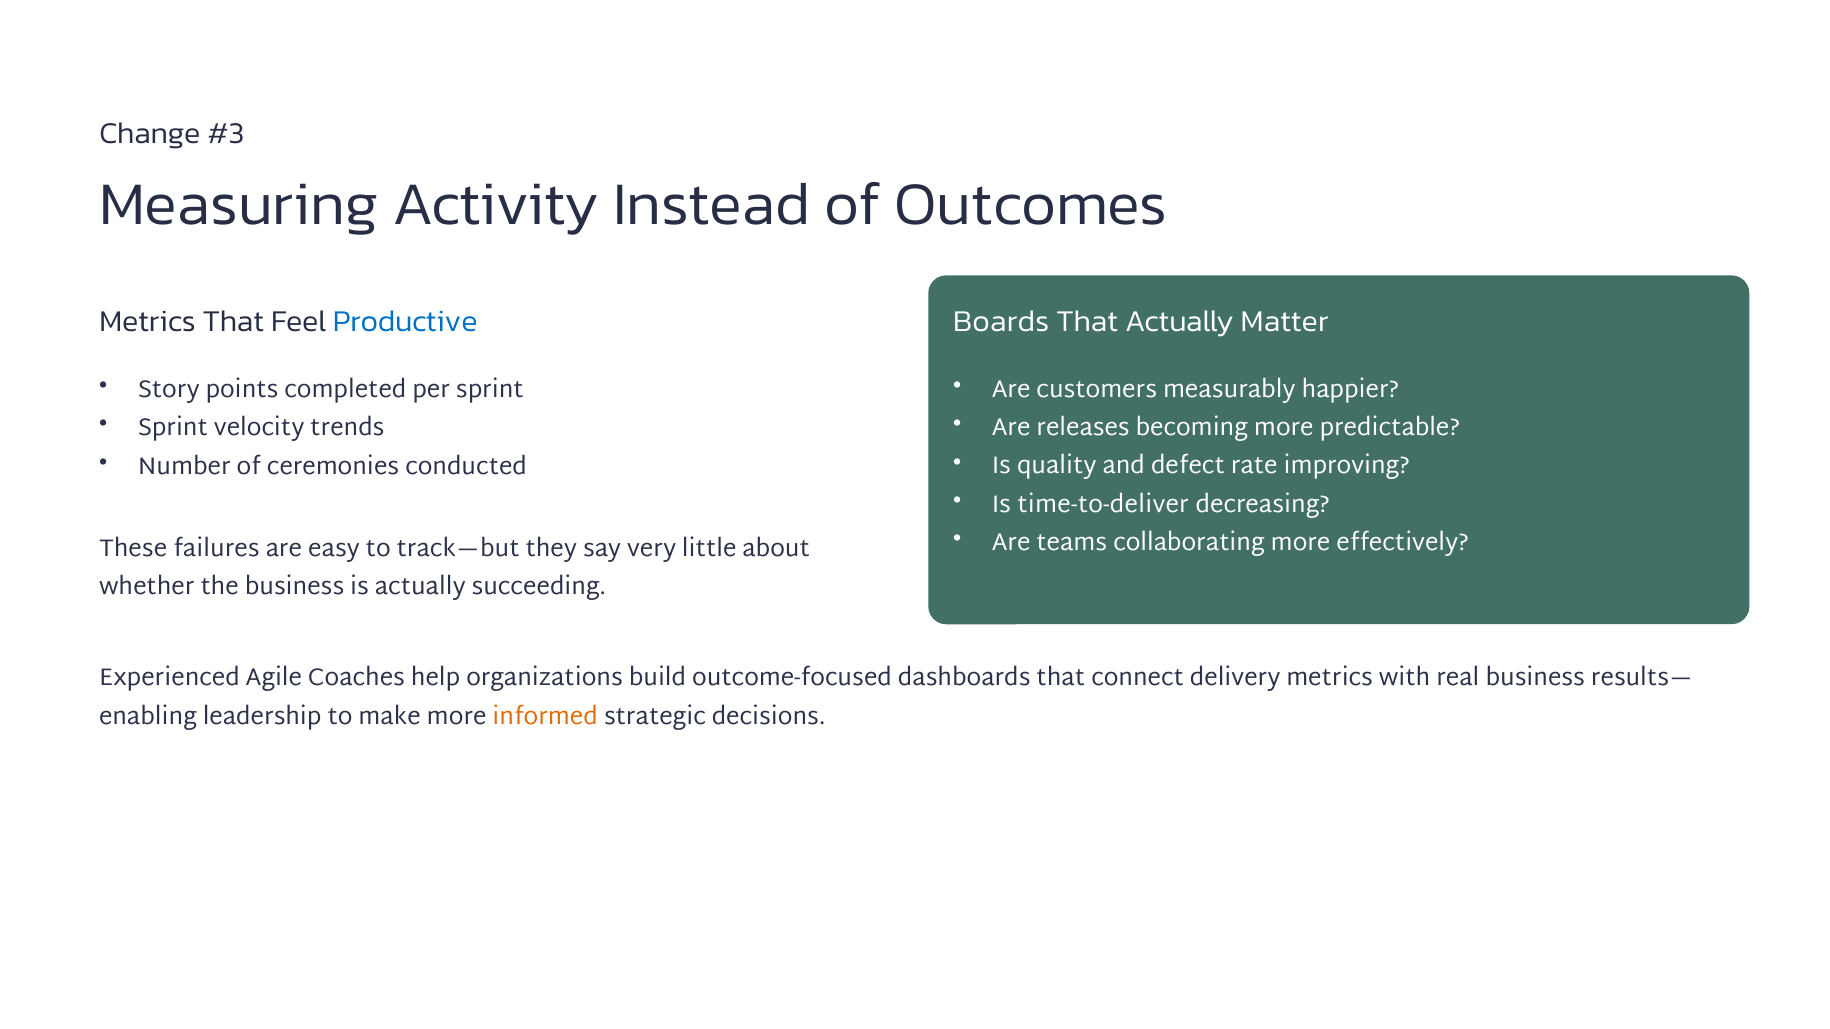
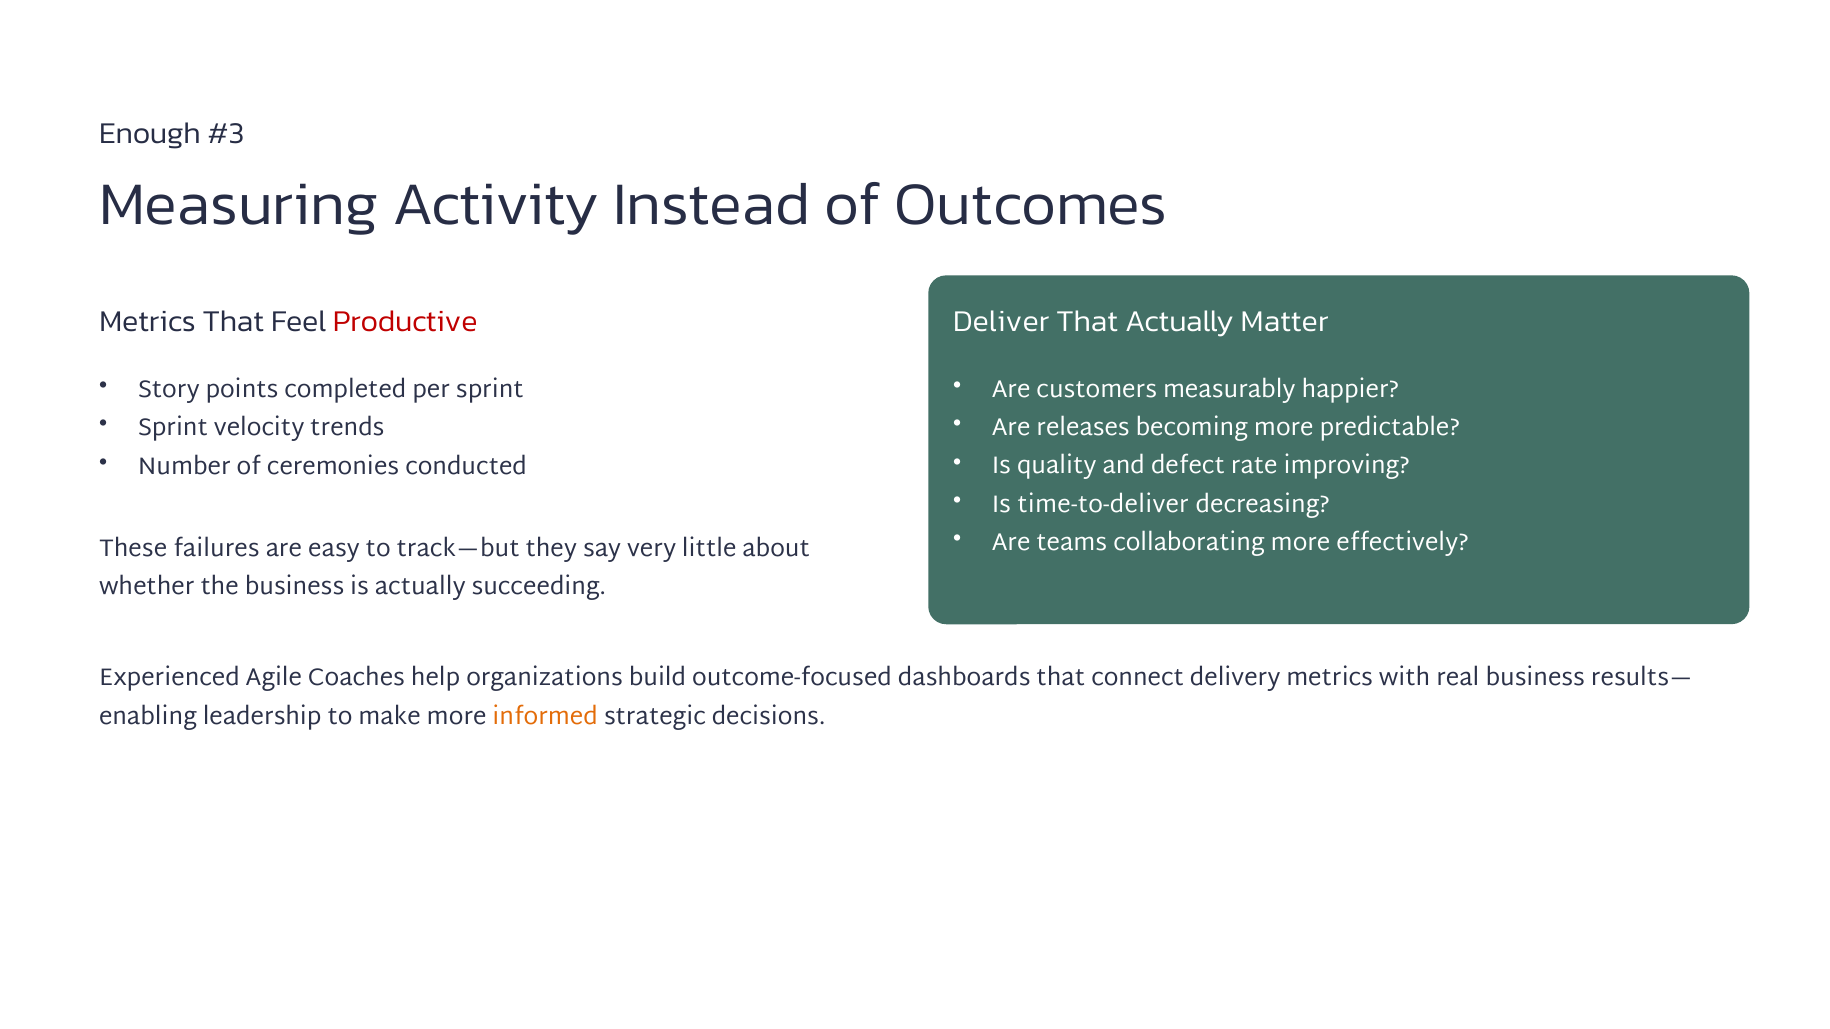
Change: Change -> Enough
Productive colour: blue -> red
Boards: Boards -> Deliver
